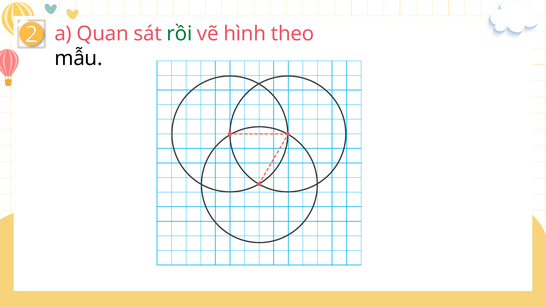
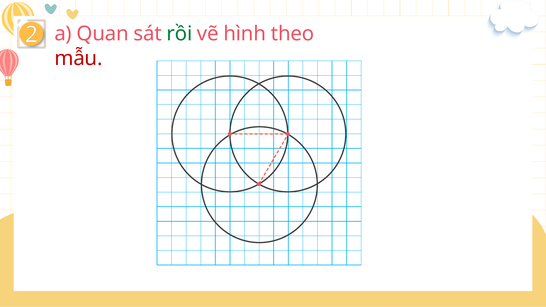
mẫu colour: black -> red
